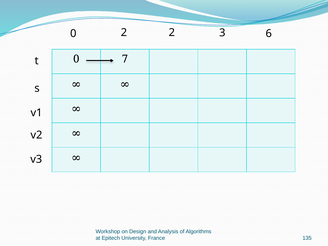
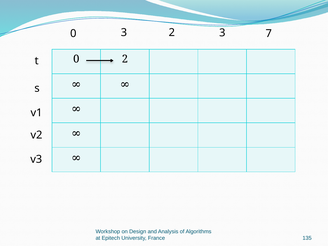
0 2: 2 -> 3
6: 6 -> 7
0 7: 7 -> 2
